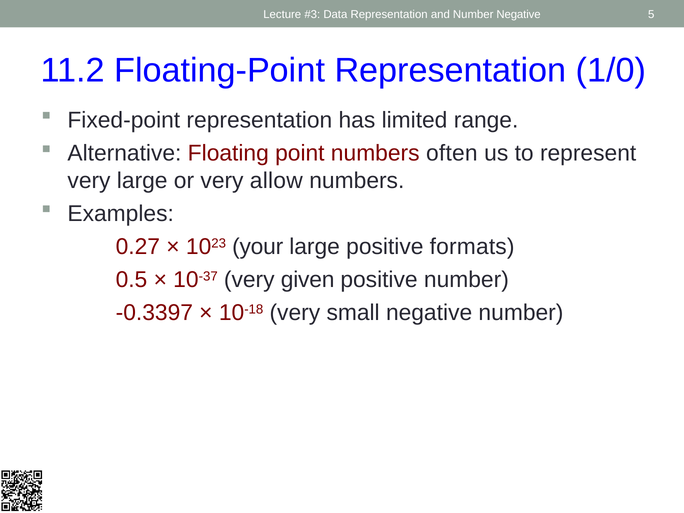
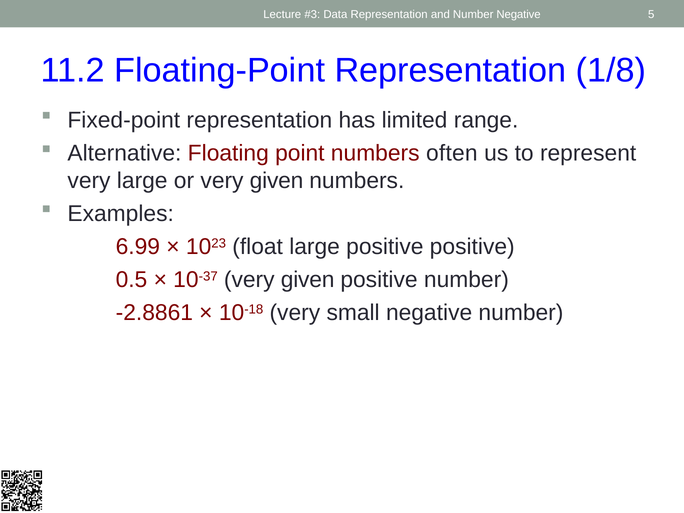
1/0: 1/0 -> 1/8
or very allow: allow -> given
0.27: 0.27 -> 6.99
your: your -> float
positive formats: formats -> positive
-0.3397: -0.3397 -> -2.8861
